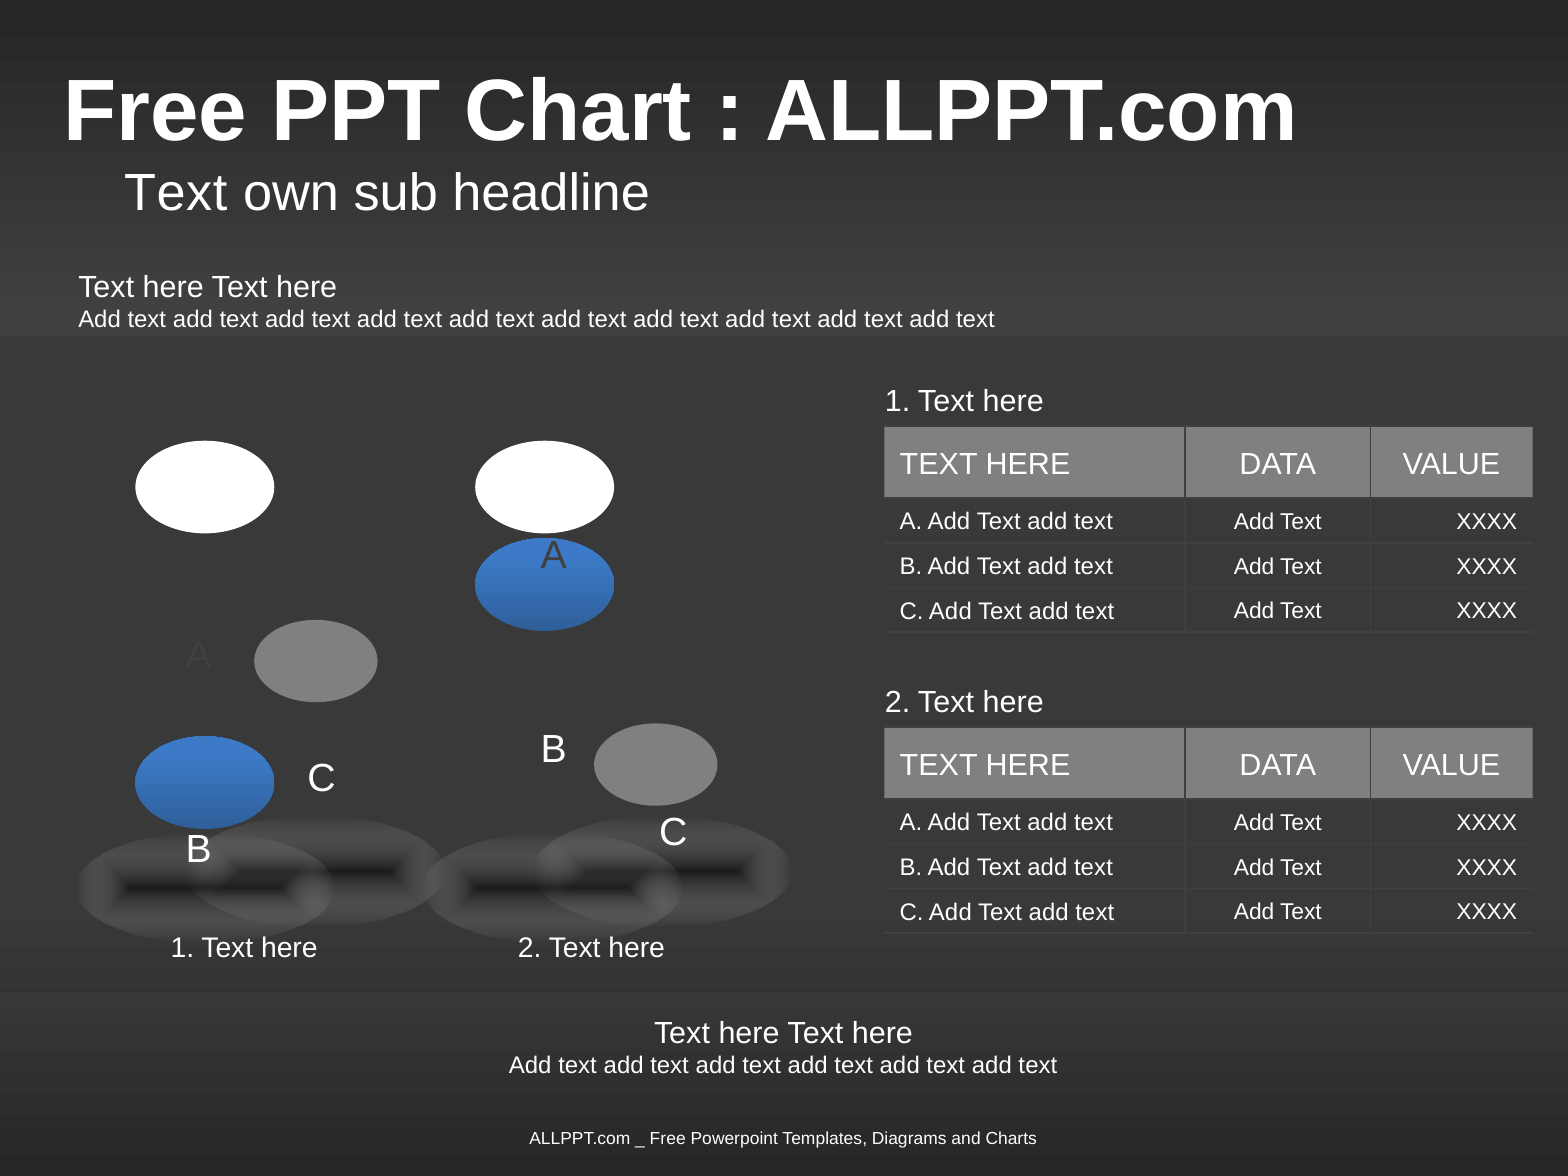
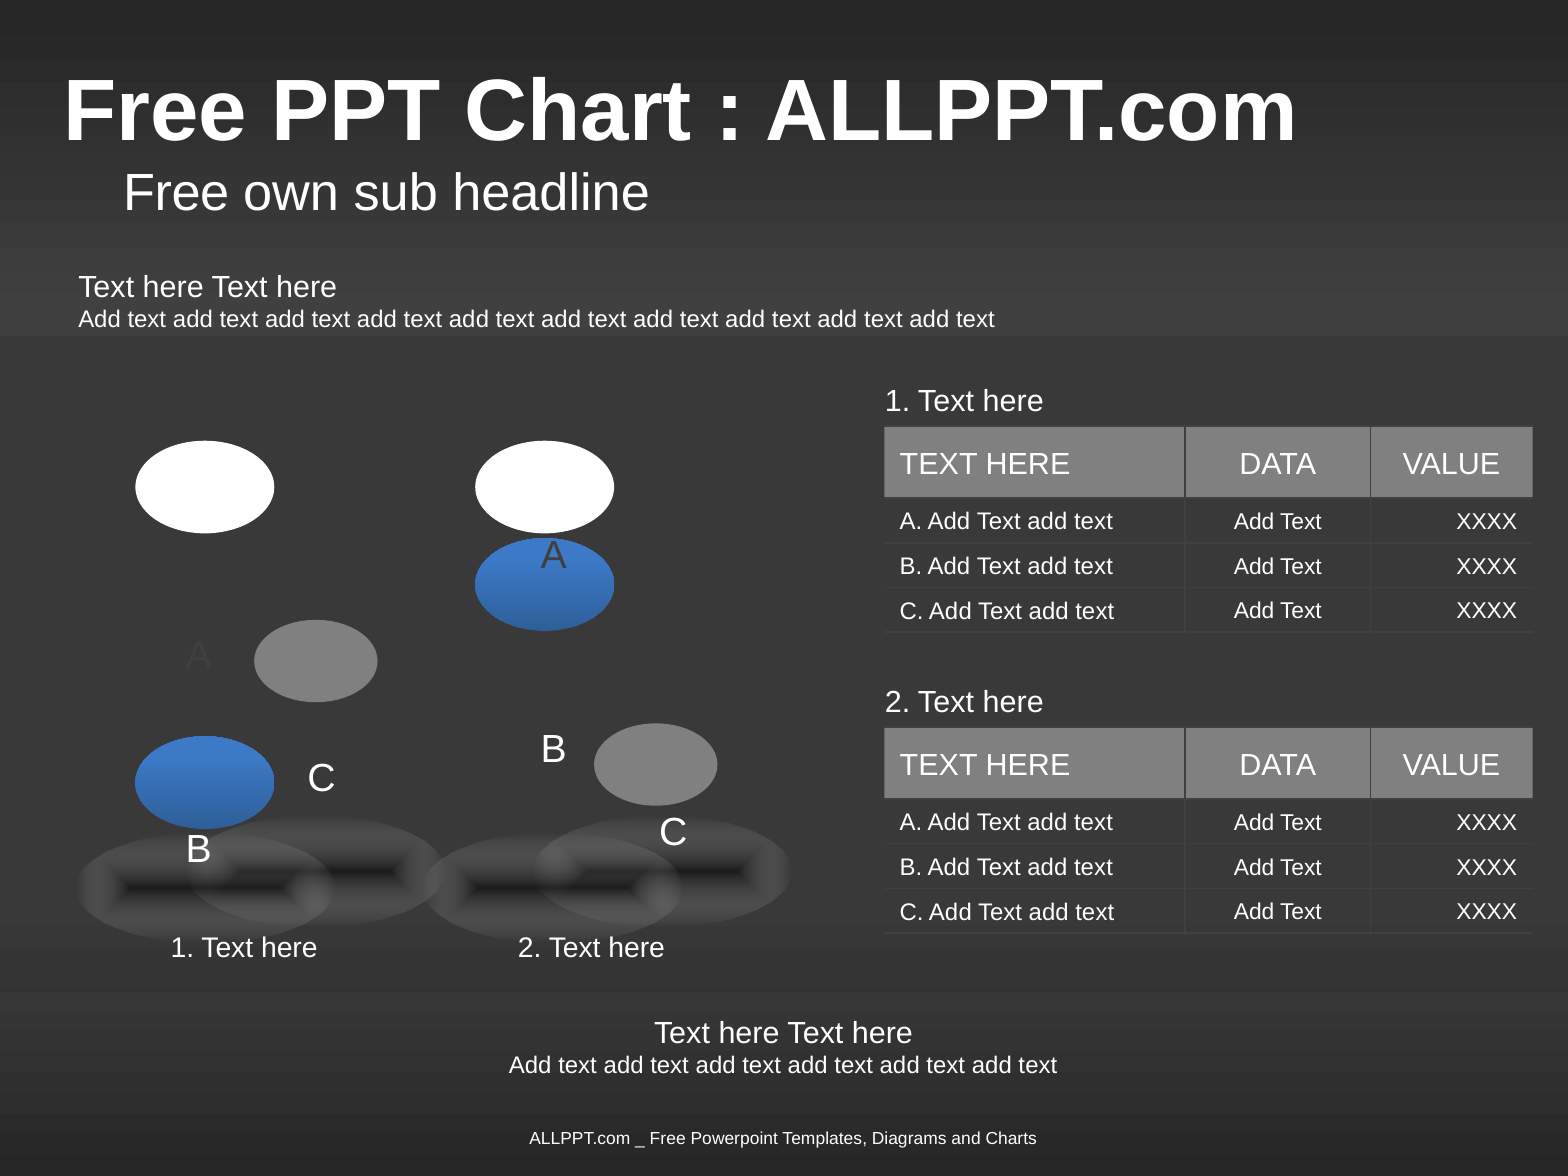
Text at (176, 193): Text -> Free
